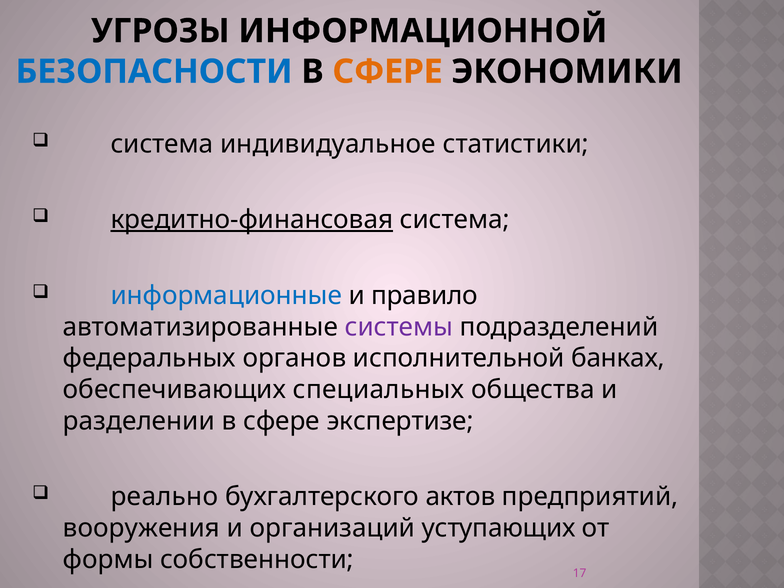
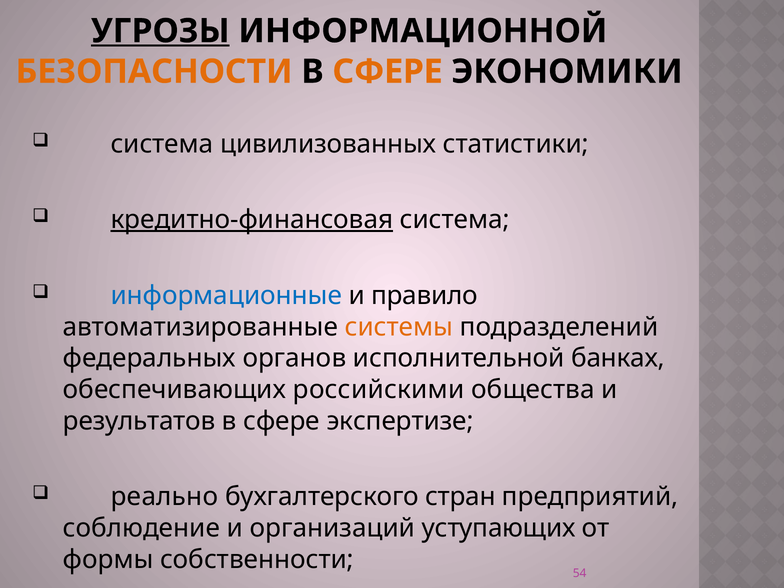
УГРОЗЫ underline: none -> present
БЕЗОПАСНОСТИ colour: blue -> orange
индивидуальное: индивидуальное -> цивилизованных
системы colour: purple -> orange
специальных: специальных -> российскими
разделении: разделении -> результатов
актов: актов -> стран
вооружения: вооружения -> соблюдение
17: 17 -> 54
